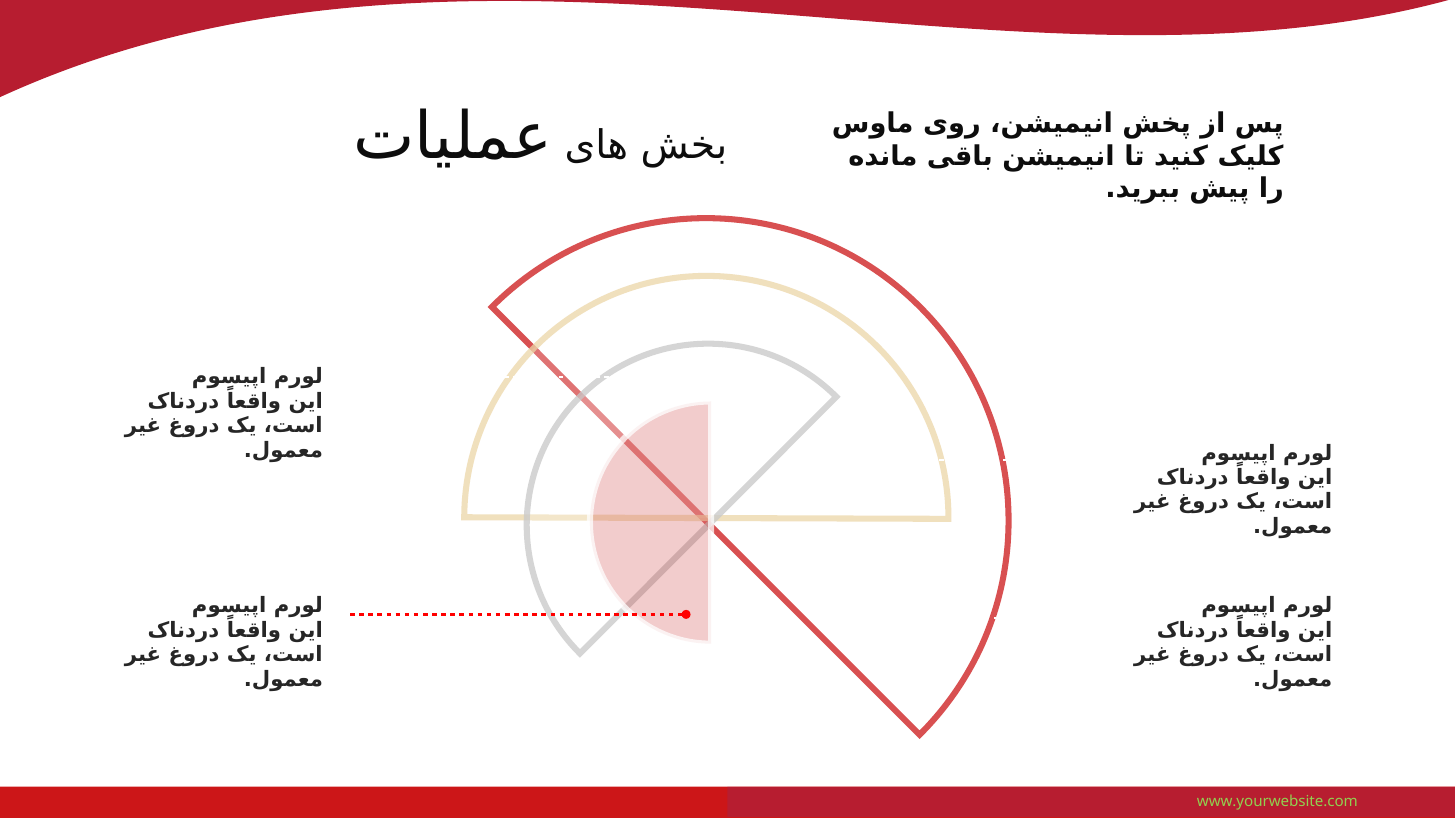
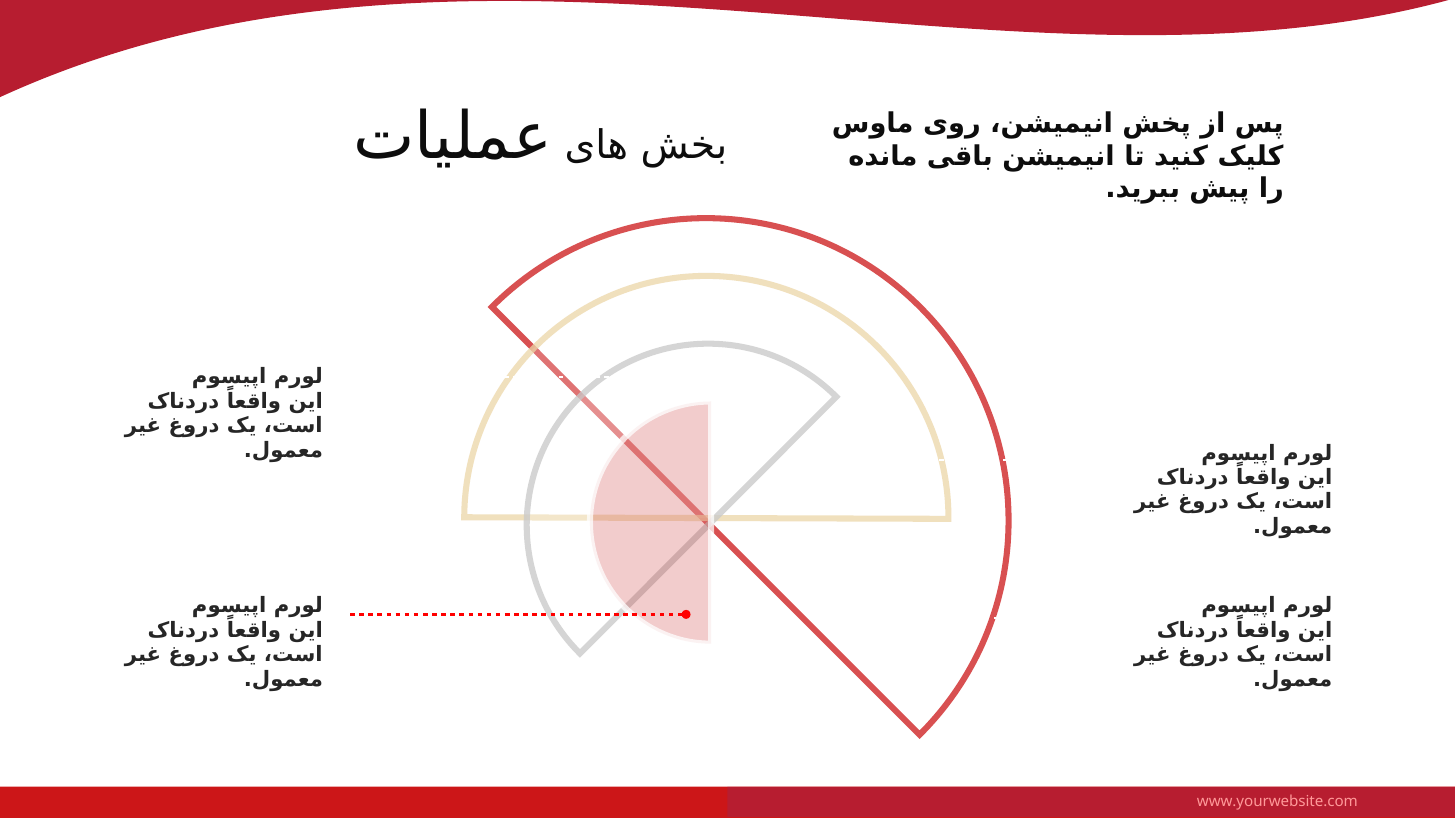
www.yourwebsite.com colour: light green -> pink
